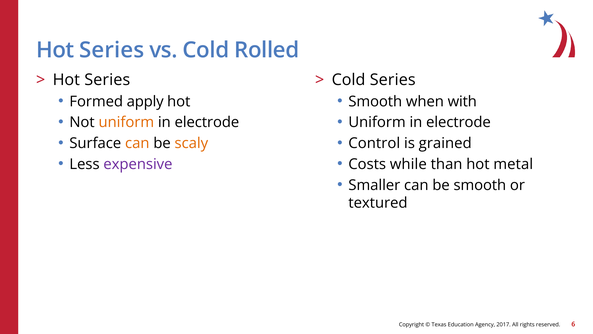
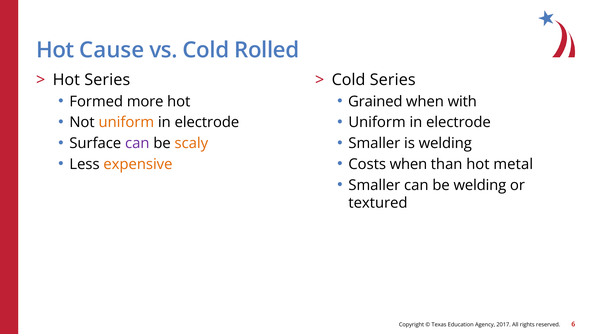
Series at (112, 50): Series -> Cause
apply: apply -> more
Smooth at (375, 101): Smooth -> Grained
can at (137, 143) colour: orange -> purple
Control at (374, 143): Control -> Smaller
is grained: grained -> welding
expensive colour: purple -> orange
Costs while: while -> when
be smooth: smooth -> welding
